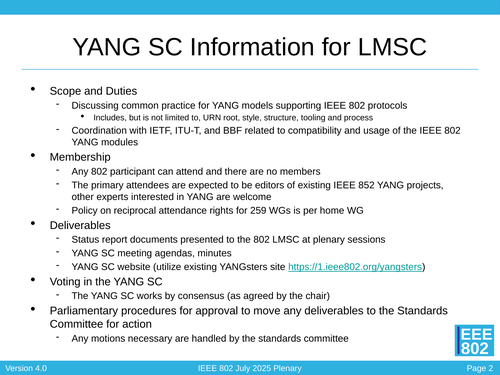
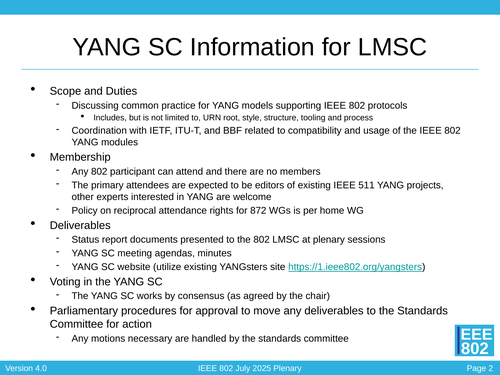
852: 852 -> 511
259: 259 -> 872
